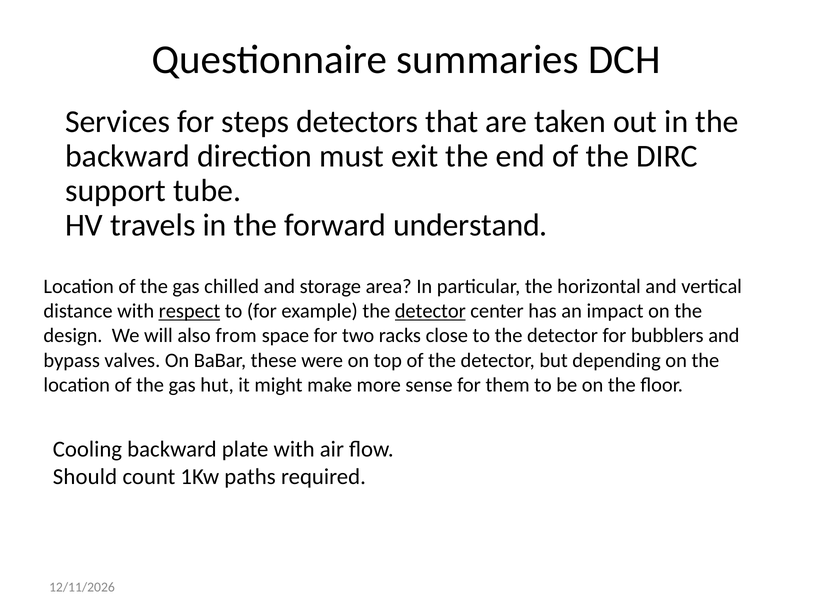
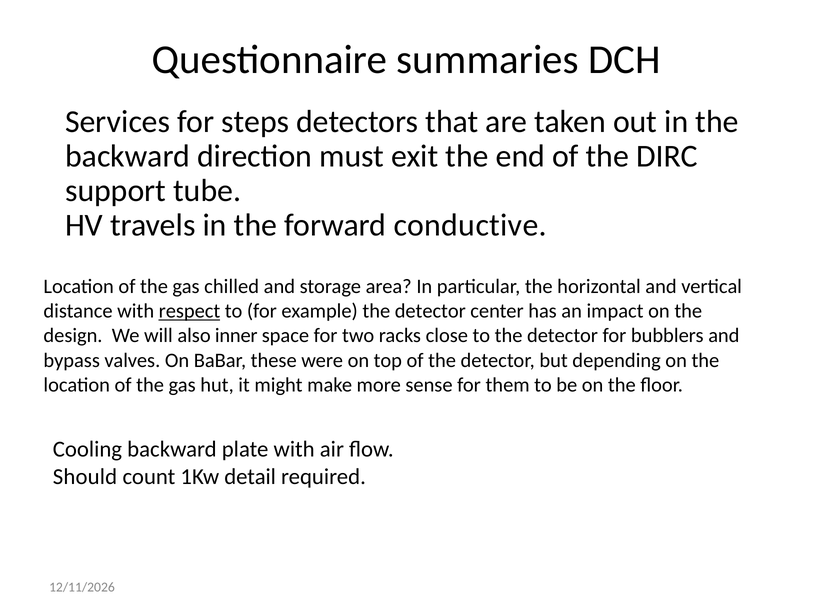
understand: understand -> conductive
detector at (430, 311) underline: present -> none
from: from -> inner
paths: paths -> detail
